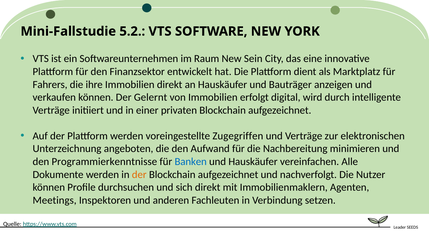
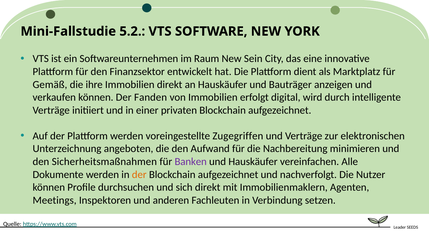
Fahrers: Fahrers -> Gemäß
Gelernt: Gelernt -> Fanden
Programmierkenntnisse: Programmierkenntnisse -> Sicherheitsmaßnahmen
Banken colour: blue -> purple
